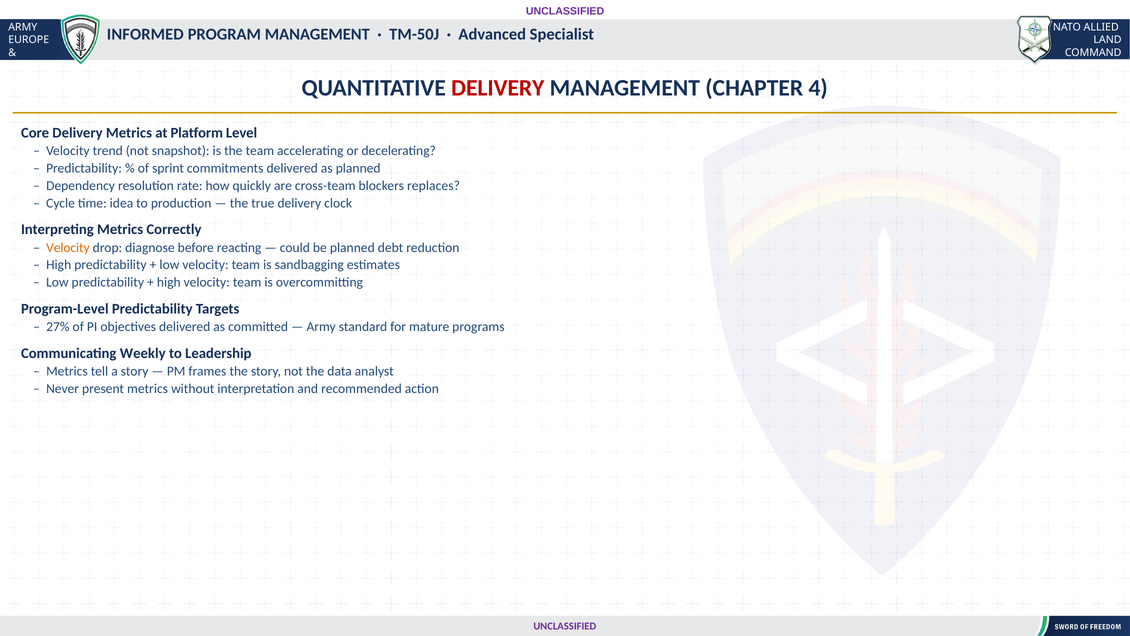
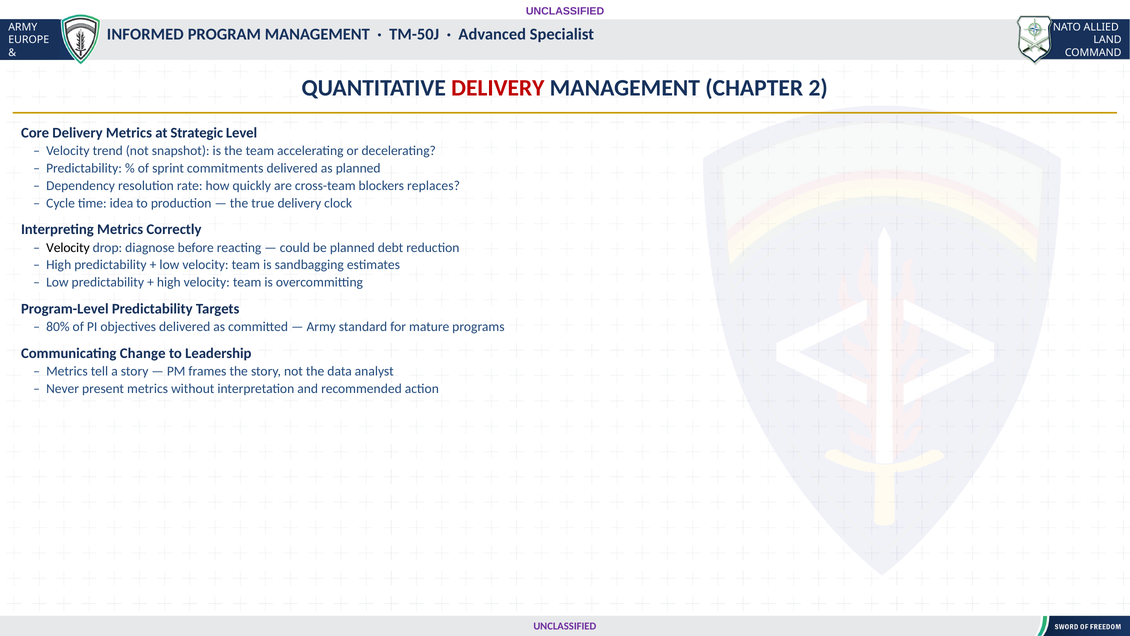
4: 4 -> 2
Platform: Platform -> Strategic
Velocity at (68, 247) colour: orange -> black
27%: 27% -> 80%
Weekly: Weekly -> Change
